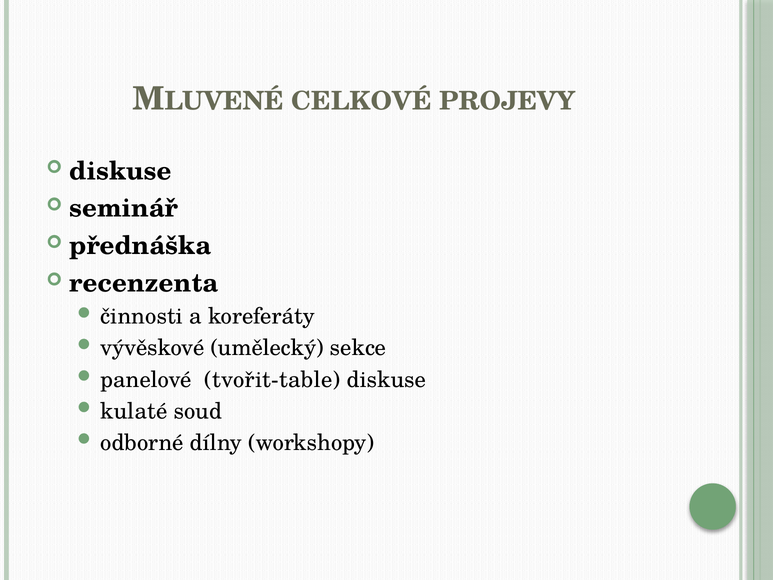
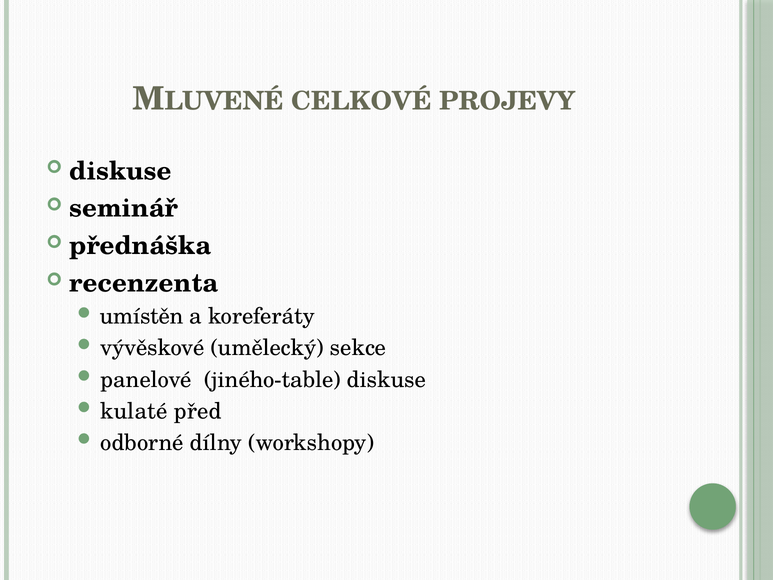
činnosti: činnosti -> umístěn
tvořit-table: tvořit-table -> jiného-table
soud: soud -> před
